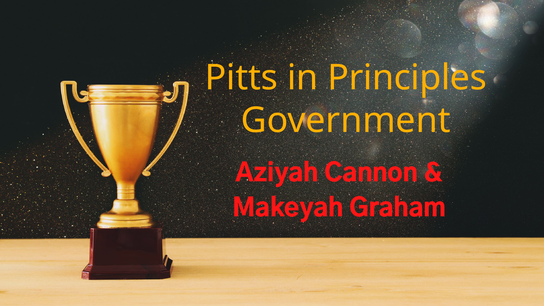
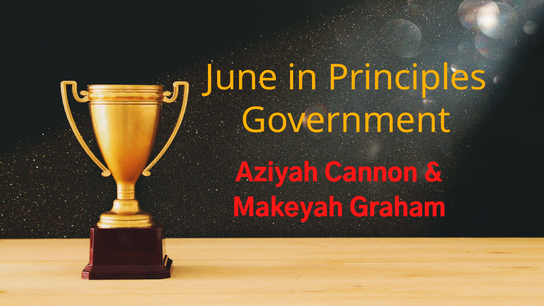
Pitts: Pitts -> June
